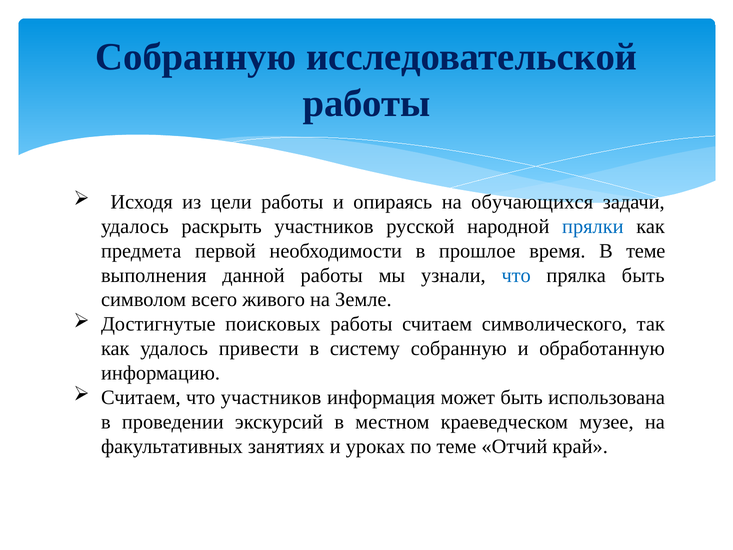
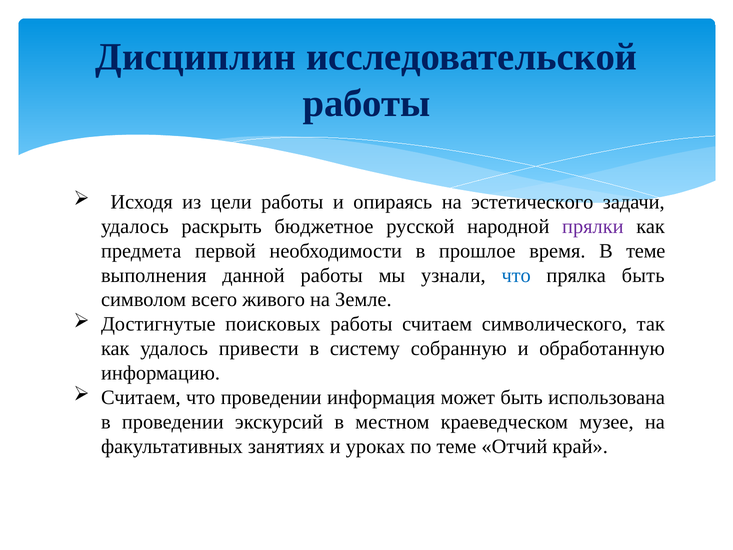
Собранную at (196, 57): Собранную -> Дисциплин
обучающихся: обучающихся -> эстетического
раскрыть участников: участников -> бюджетное
прялки colour: blue -> purple
что участников: участников -> проведении
